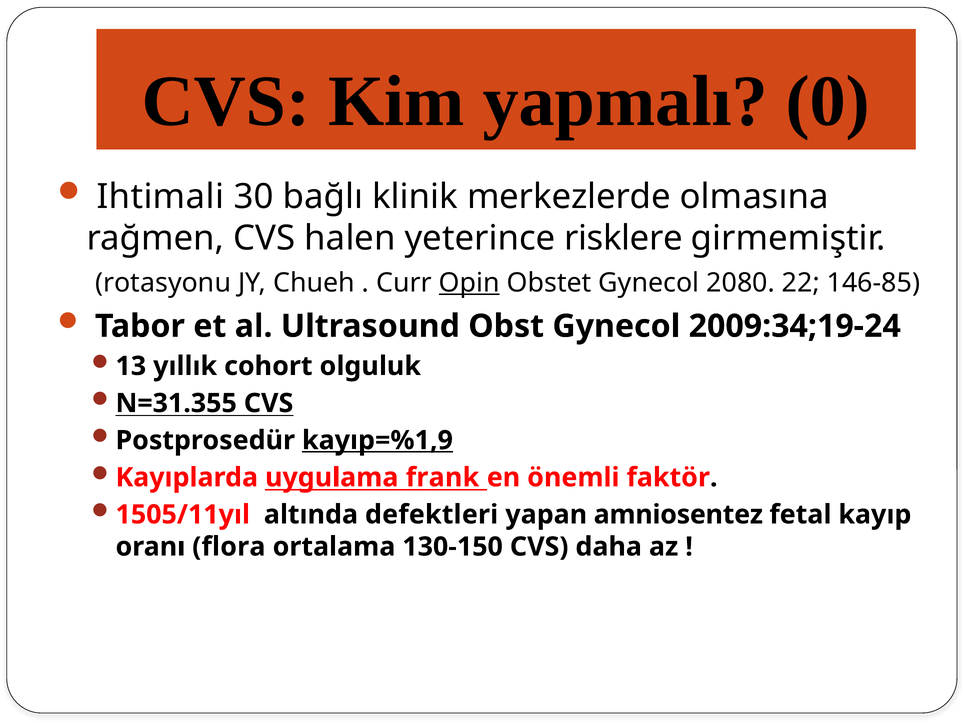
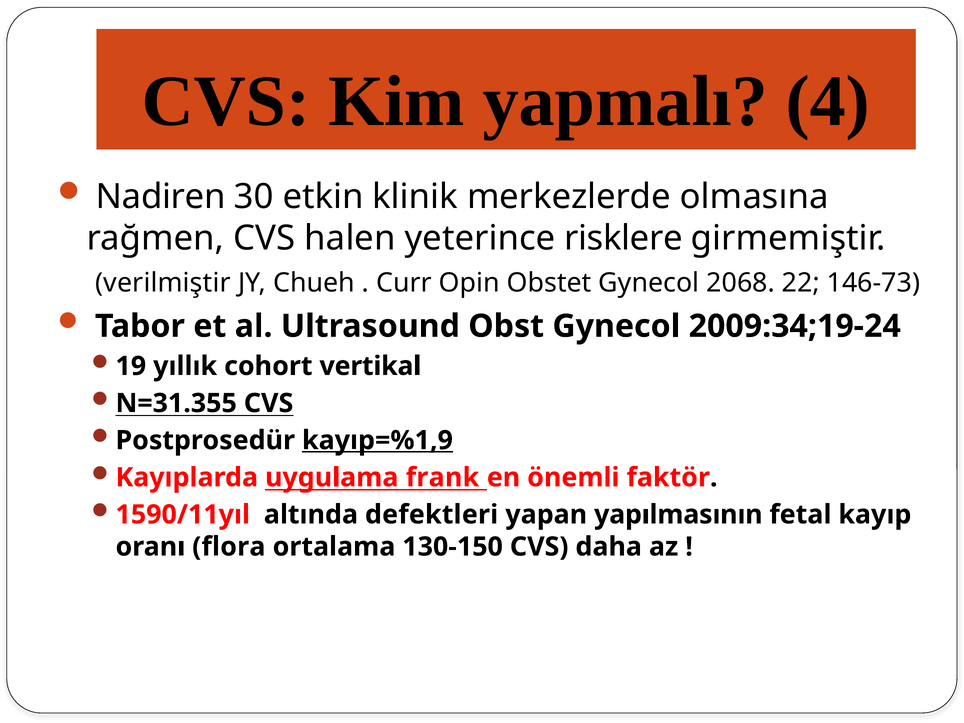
0: 0 -> 4
Ihtimali: Ihtimali -> Nadiren
bağlı: bağlı -> etkin
rotasyonu: rotasyonu -> verilmiştir
Opin underline: present -> none
2080: 2080 -> 2068
146-85: 146-85 -> 146-73
13: 13 -> 19
olguluk: olguluk -> vertikal
1505/11yıl: 1505/11yıl -> 1590/11yıl
amniosentez: amniosentez -> yapılmasının
